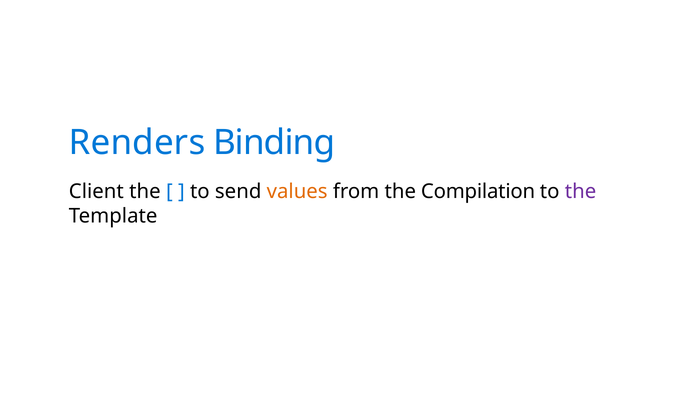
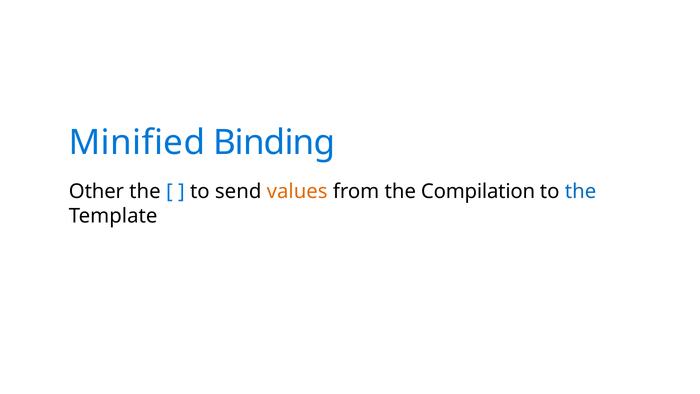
Renders: Renders -> Minified
Client: Client -> Other
the at (581, 191) colour: purple -> blue
